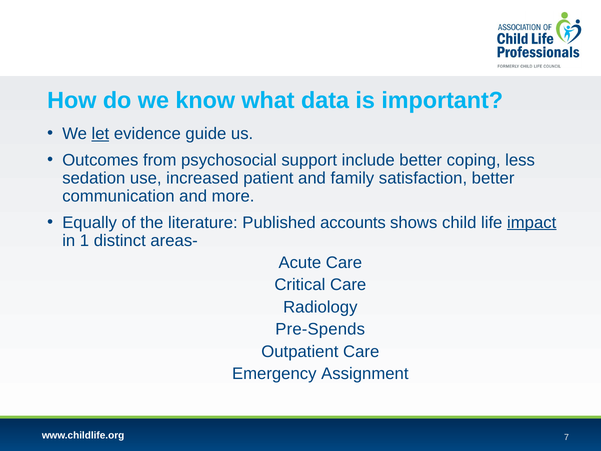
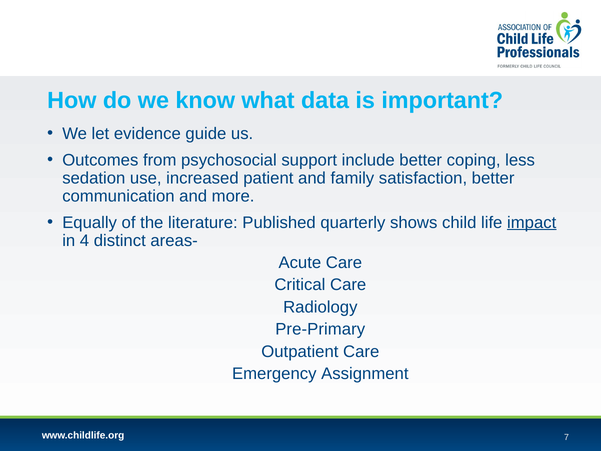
let underline: present -> none
accounts: accounts -> quarterly
1: 1 -> 4
Pre-Spends: Pre-Spends -> Pre-Primary
